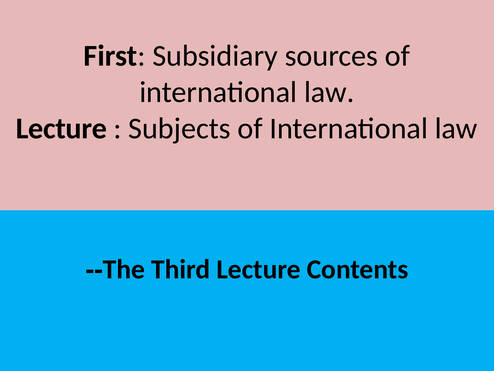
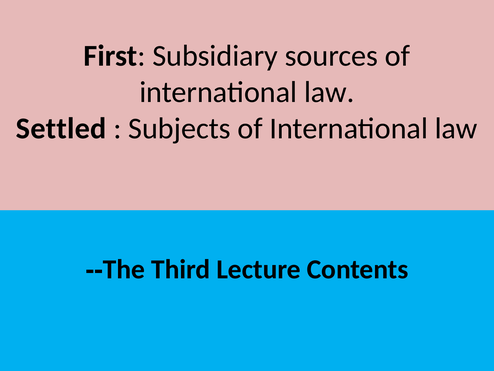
Lecture at (61, 128): Lecture -> Settled
